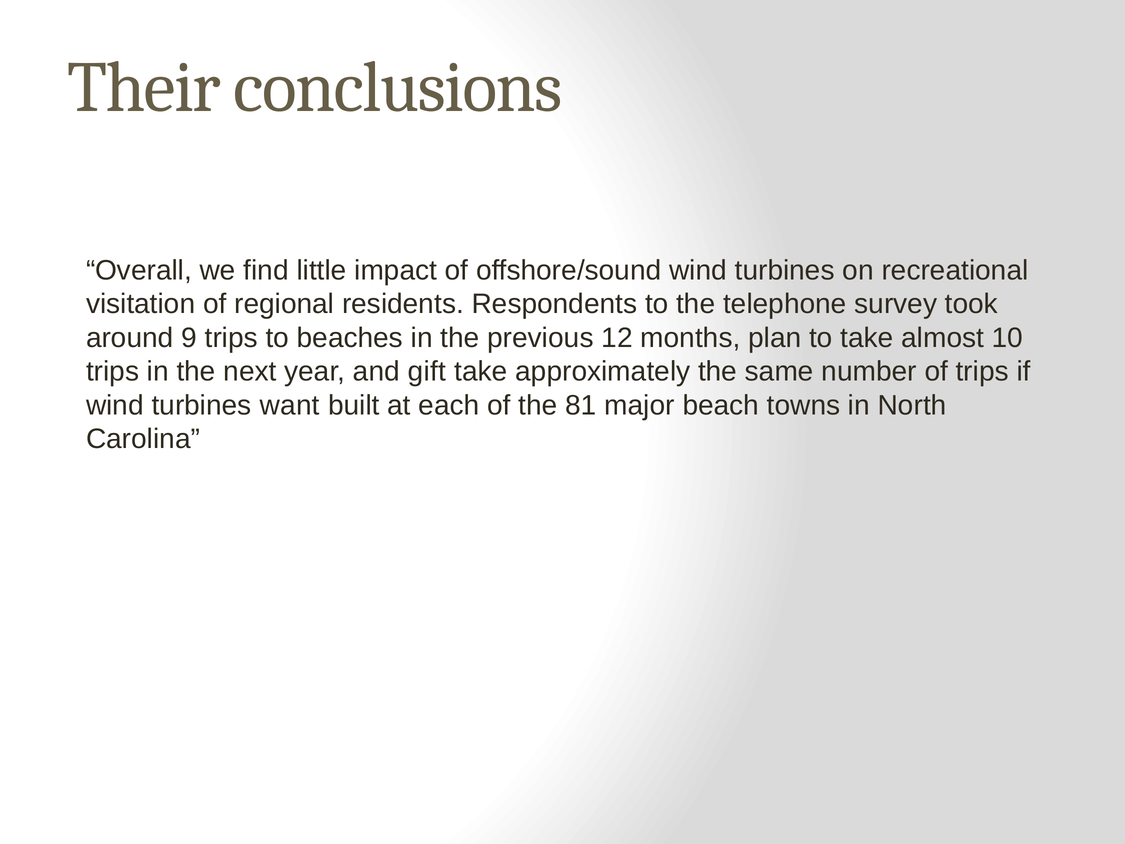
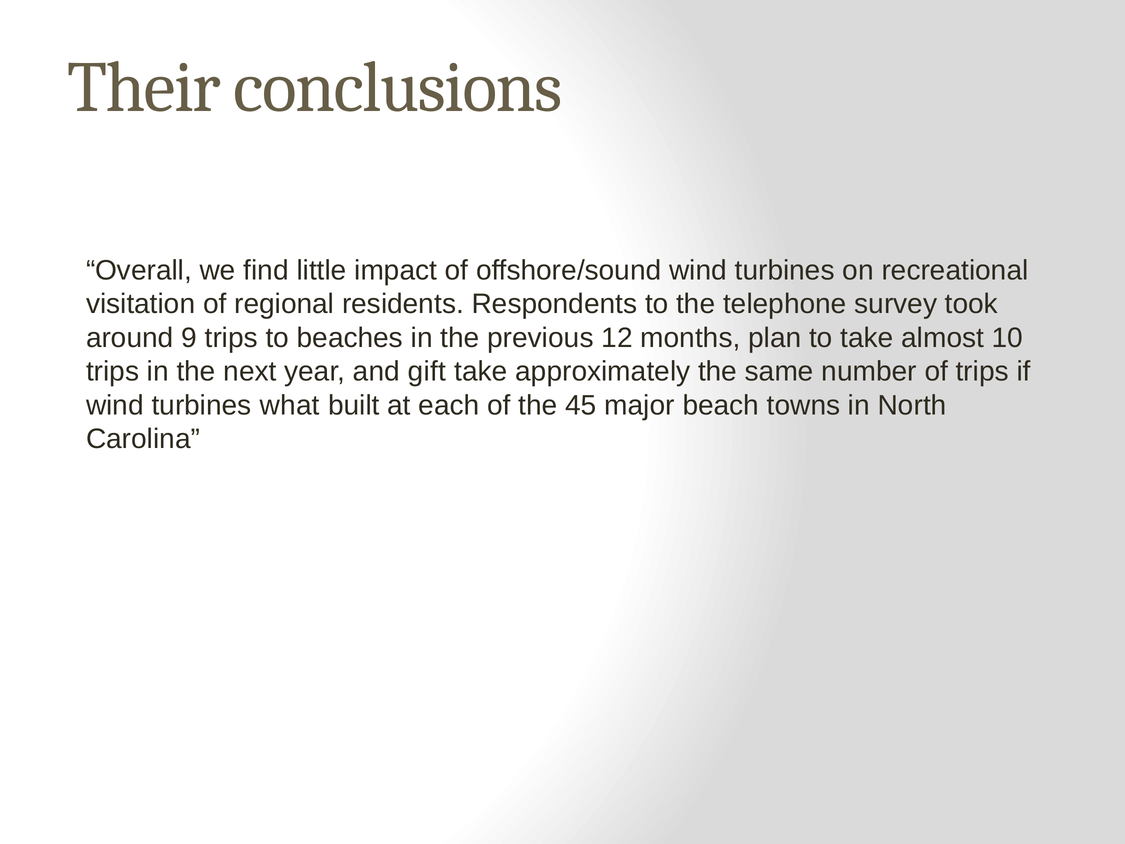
want: want -> what
81: 81 -> 45
